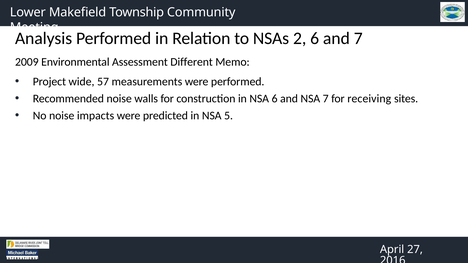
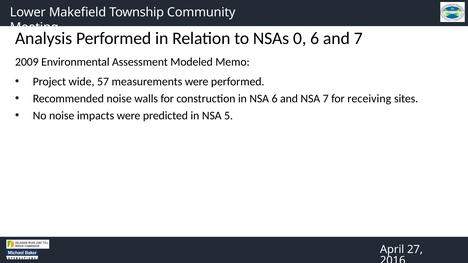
2: 2 -> 0
Different: Different -> Modeled
